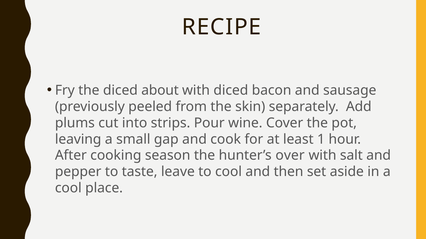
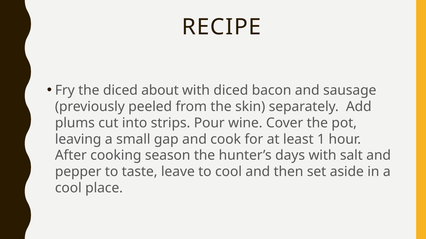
over: over -> days
